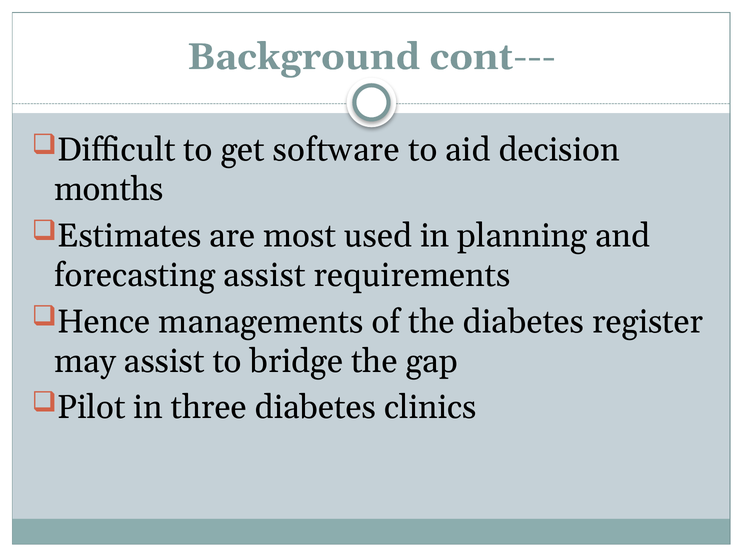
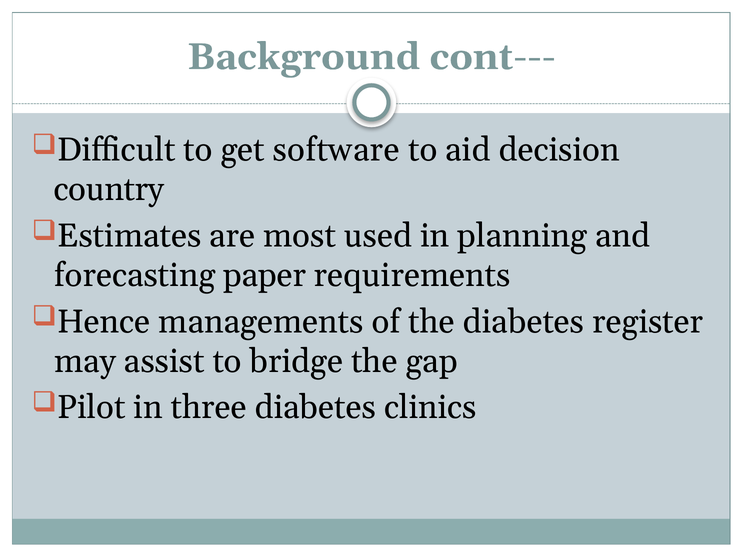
months: months -> country
forecasting assist: assist -> paper
